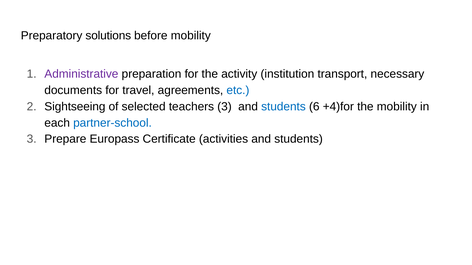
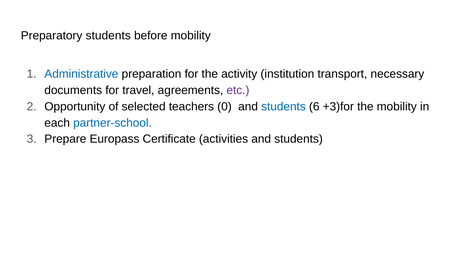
Preparatory solutions: solutions -> students
Administrative colour: purple -> blue
etc colour: blue -> purple
Sightseeing: Sightseeing -> Opportunity
teachers 3: 3 -> 0
+4)for: +4)for -> +3)for
